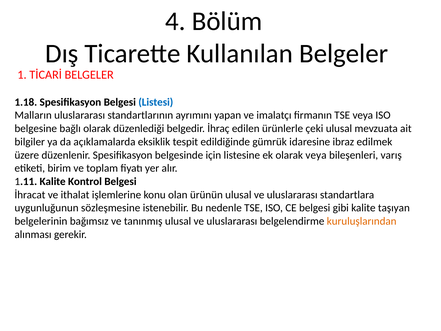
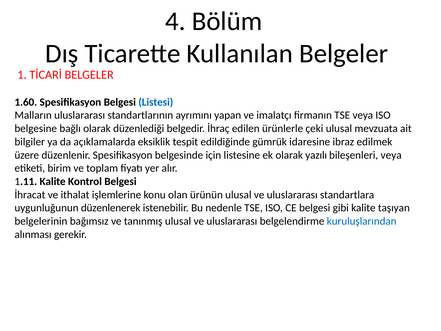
1.18: 1.18 -> 1.60
olarak veya: veya -> yazılı
bileşenleri varış: varış -> veya
sözleşmesine: sözleşmesine -> düzenlenerek
kuruluşlarından colour: orange -> blue
